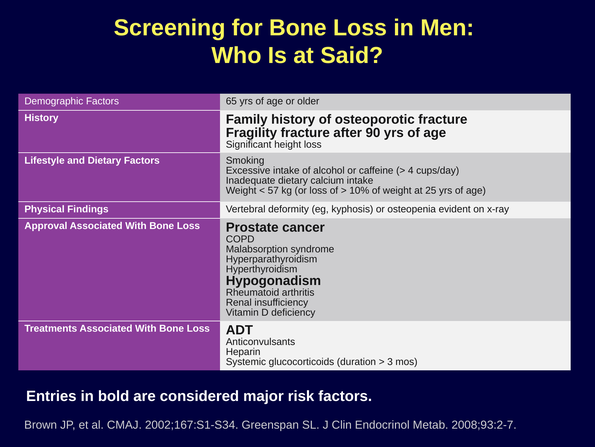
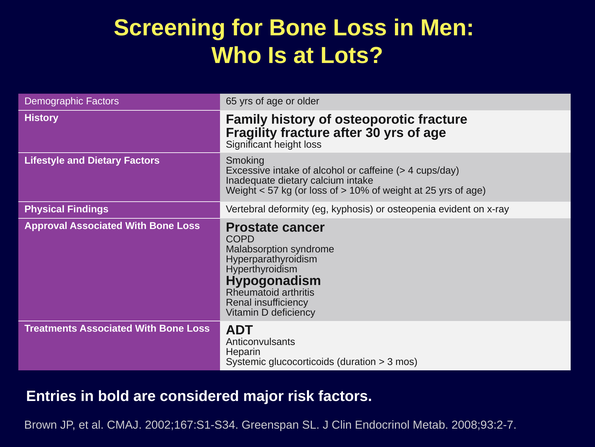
Said: Said -> Lots
90: 90 -> 30
